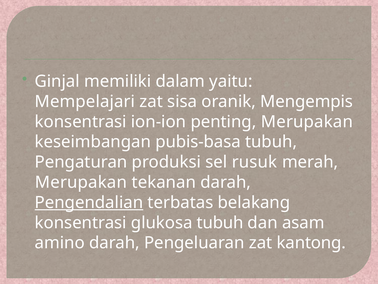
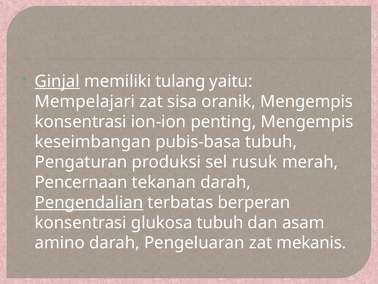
Ginjal underline: none -> present
dalam: dalam -> tulang
penting Merupakan: Merupakan -> Mengempis
Merupakan at (81, 182): Merupakan -> Pencernaan
belakang: belakang -> berperan
kantong: kantong -> mekanis
